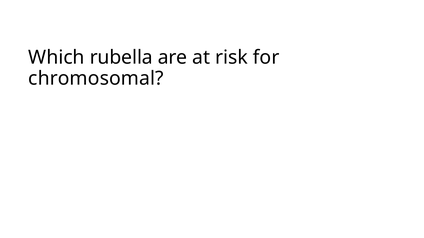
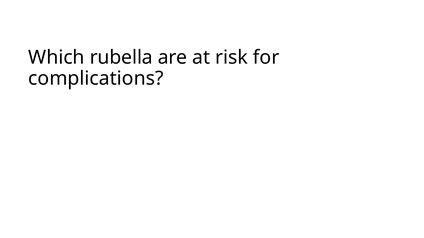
chromosomal: chromosomal -> complications
